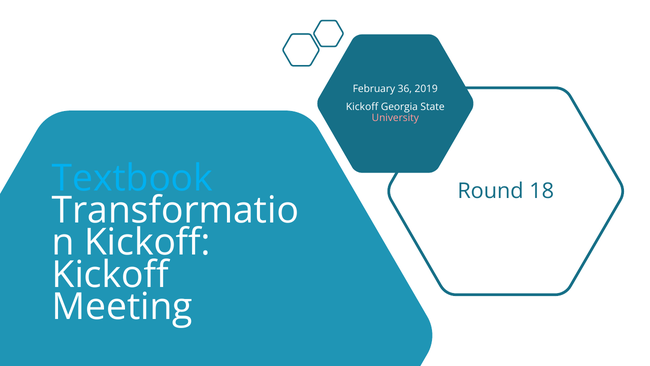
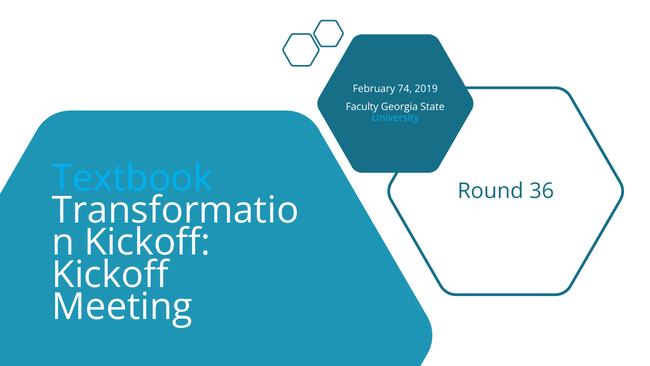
36: 36 -> 74
Kickoff at (362, 107): Kickoff -> Faculty
University colour: pink -> light blue
18: 18 -> 36
